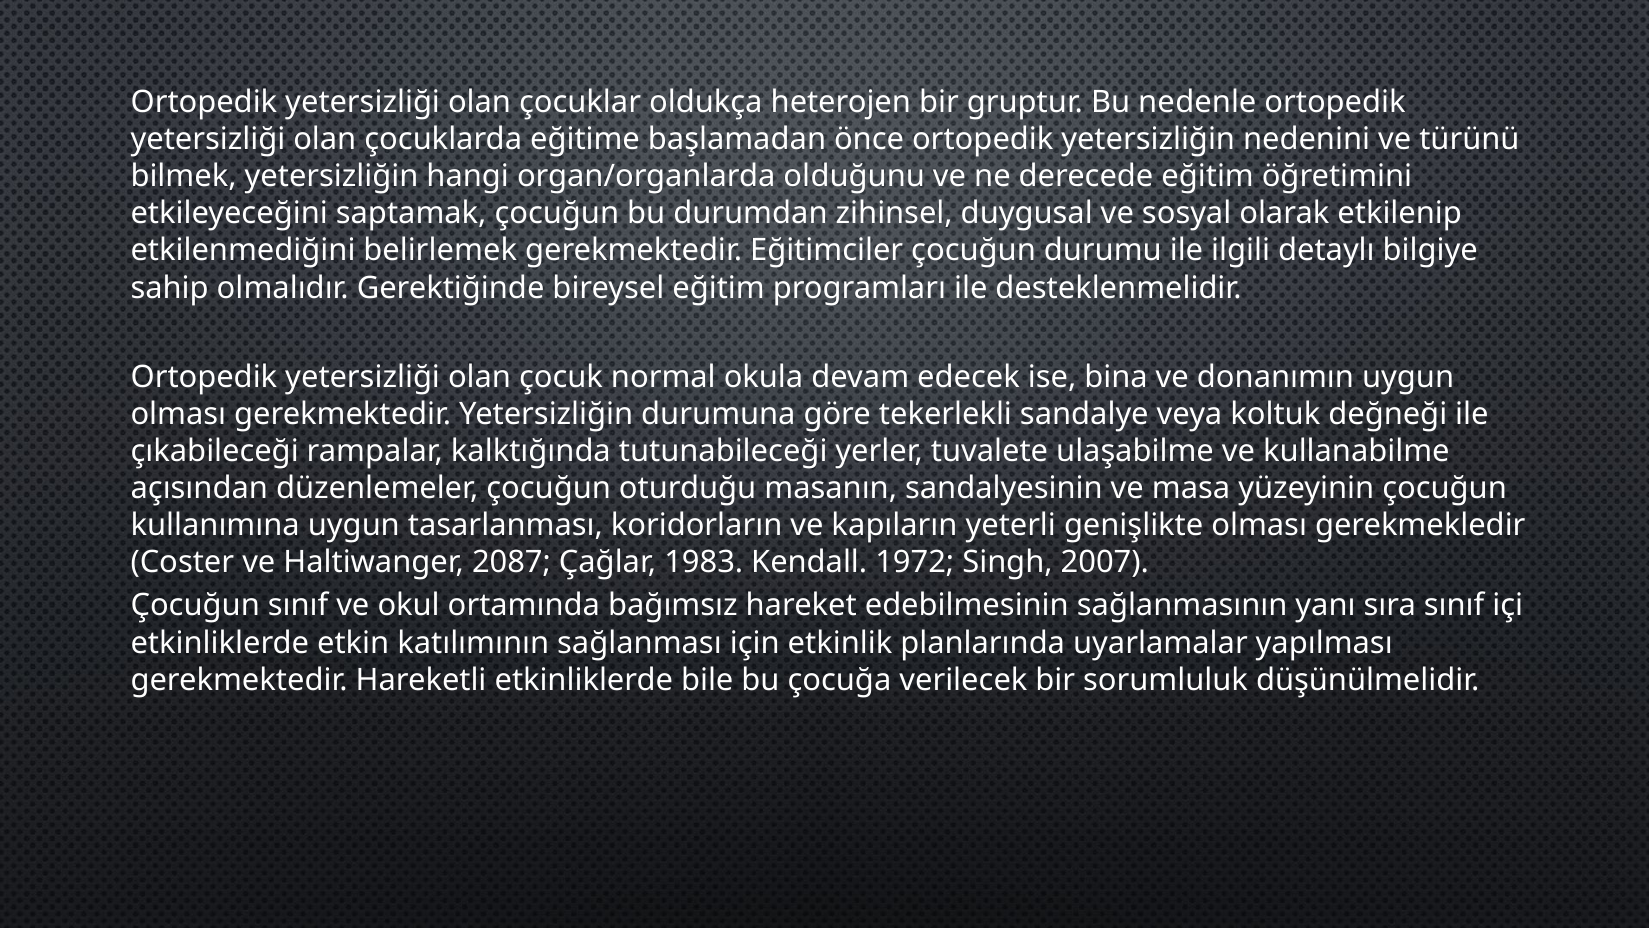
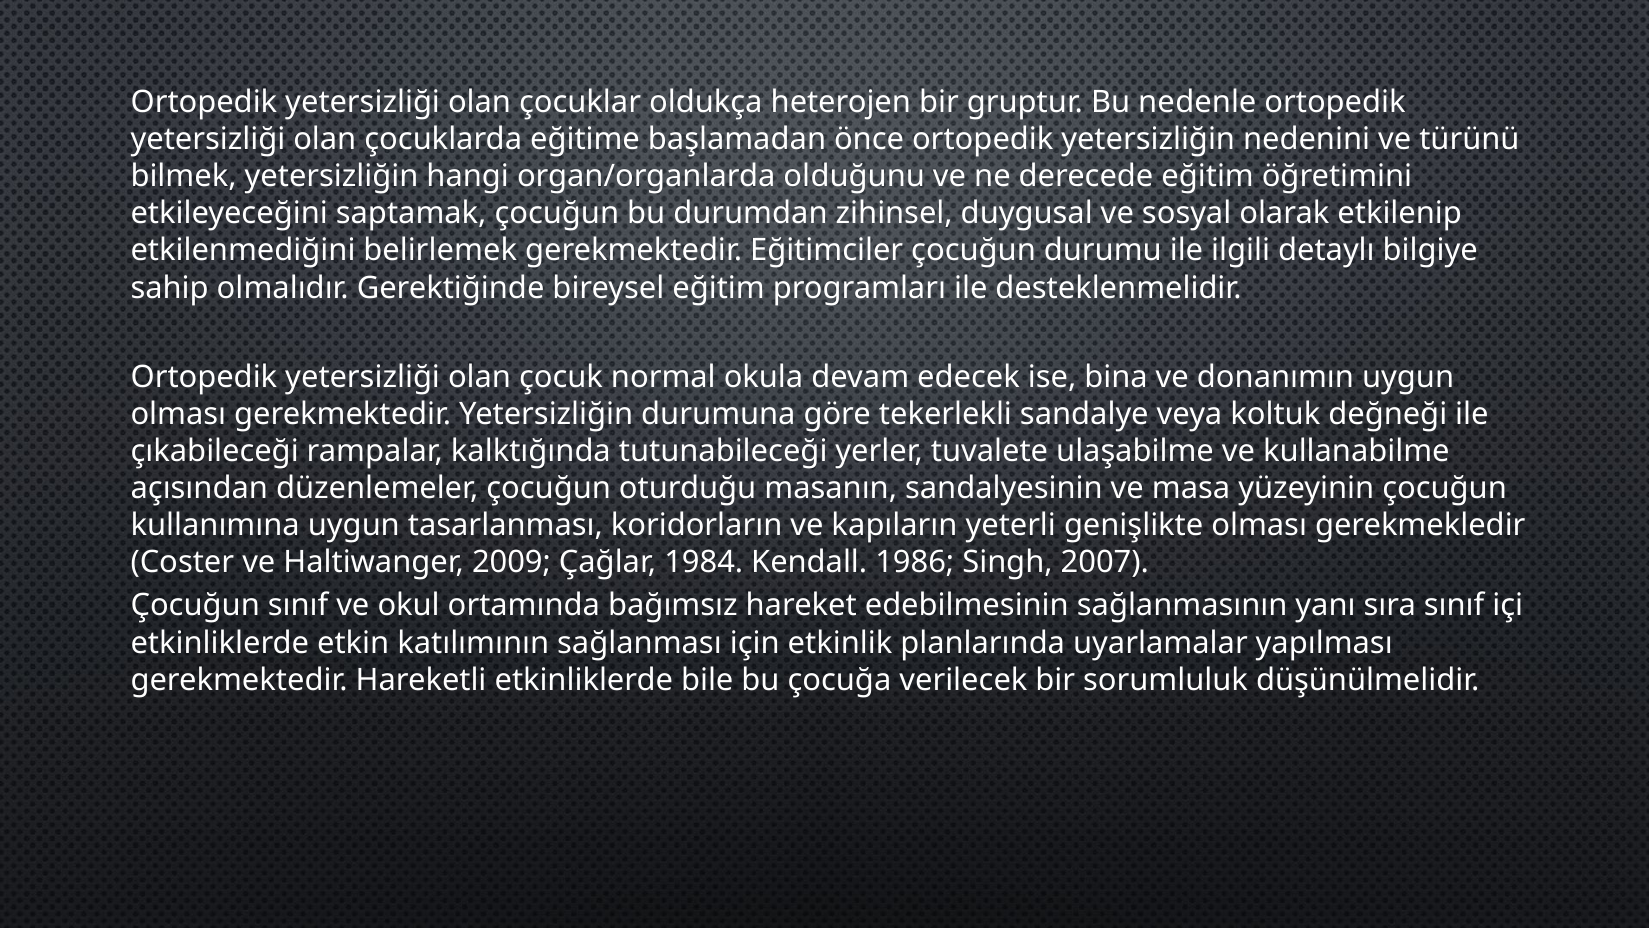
2087: 2087 -> 2009
1983: 1983 -> 1984
1972: 1972 -> 1986
